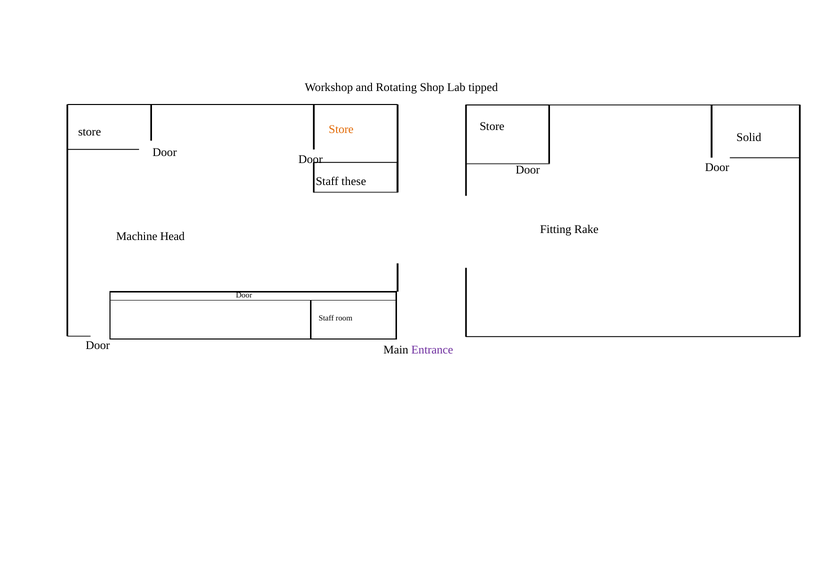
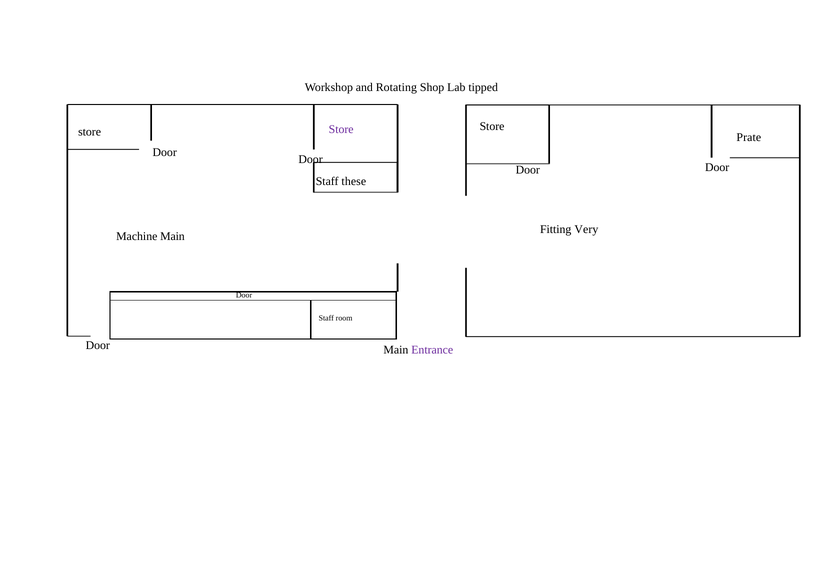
Store at (341, 129) colour: orange -> purple
Solid: Solid -> Prate
Rake: Rake -> Very
Machine Head: Head -> Main
